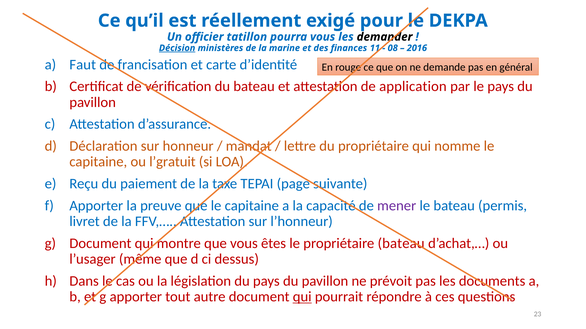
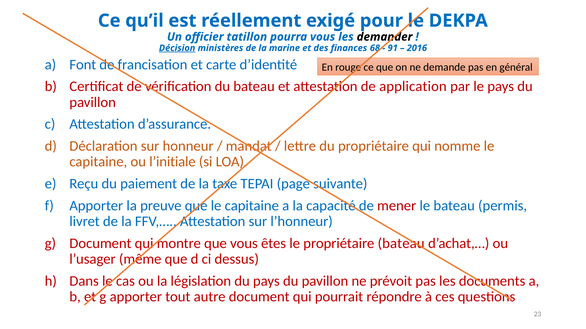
11: 11 -> 68
08: 08 -> 91
Faut: Faut -> Font
l’gratuit: l’gratuit -> l’initiale
mener colour: purple -> red
qui at (302, 297) underline: present -> none
